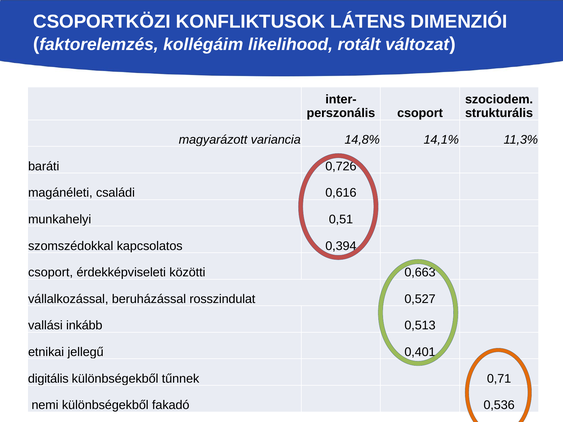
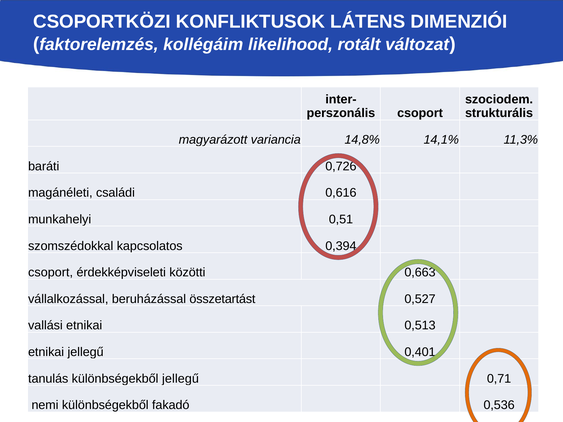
rosszindulat: rosszindulat -> összetartást
vallási inkább: inkább -> etnikai
digitális: digitális -> tanulás
különbségekből tűnnek: tűnnek -> jellegű
